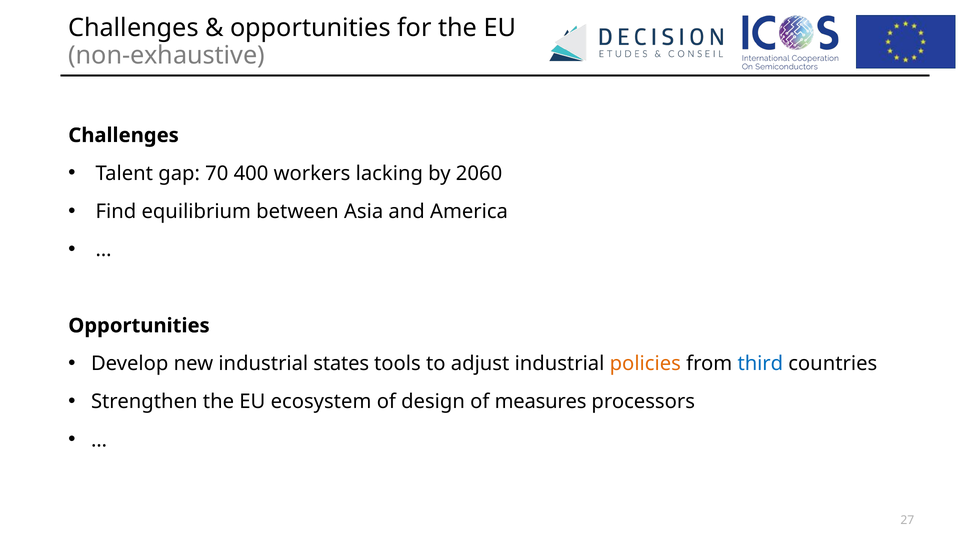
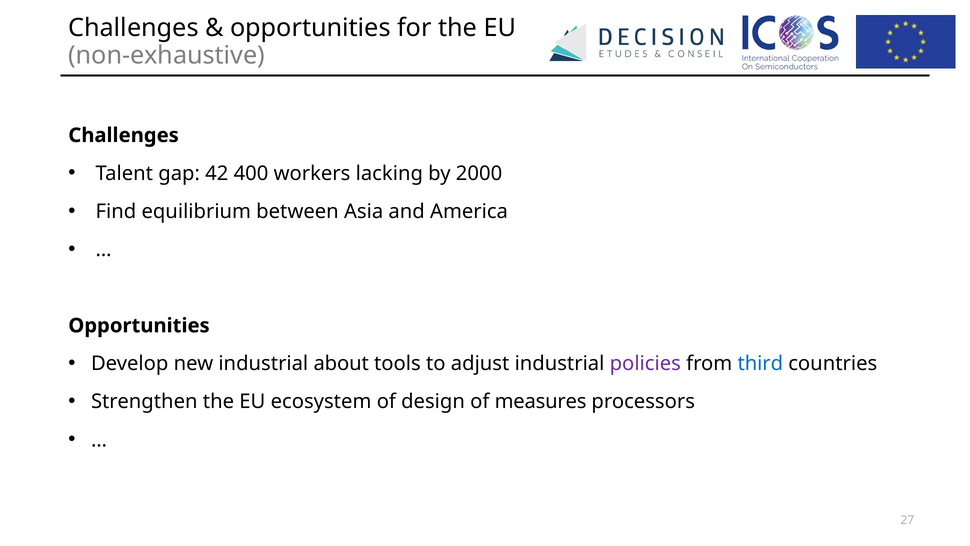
70: 70 -> 42
2060: 2060 -> 2000
states: states -> about
policies colour: orange -> purple
